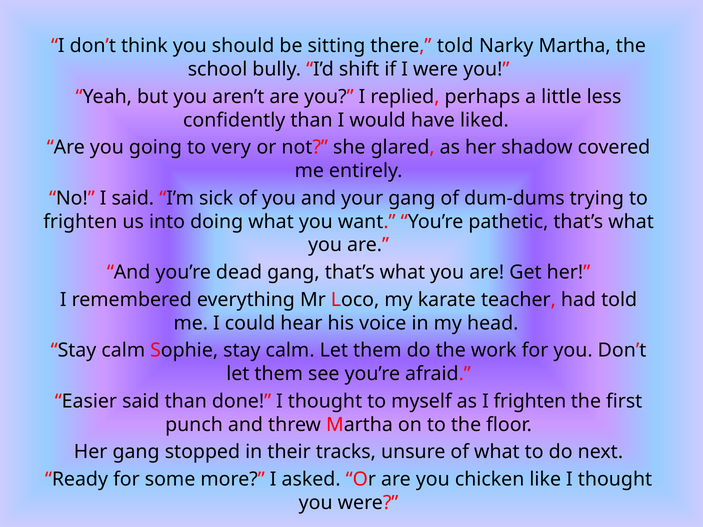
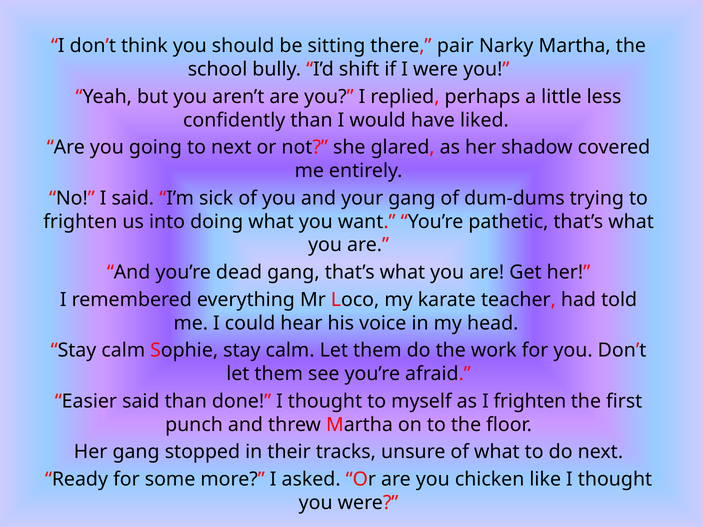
there told: told -> pair
to very: very -> next
